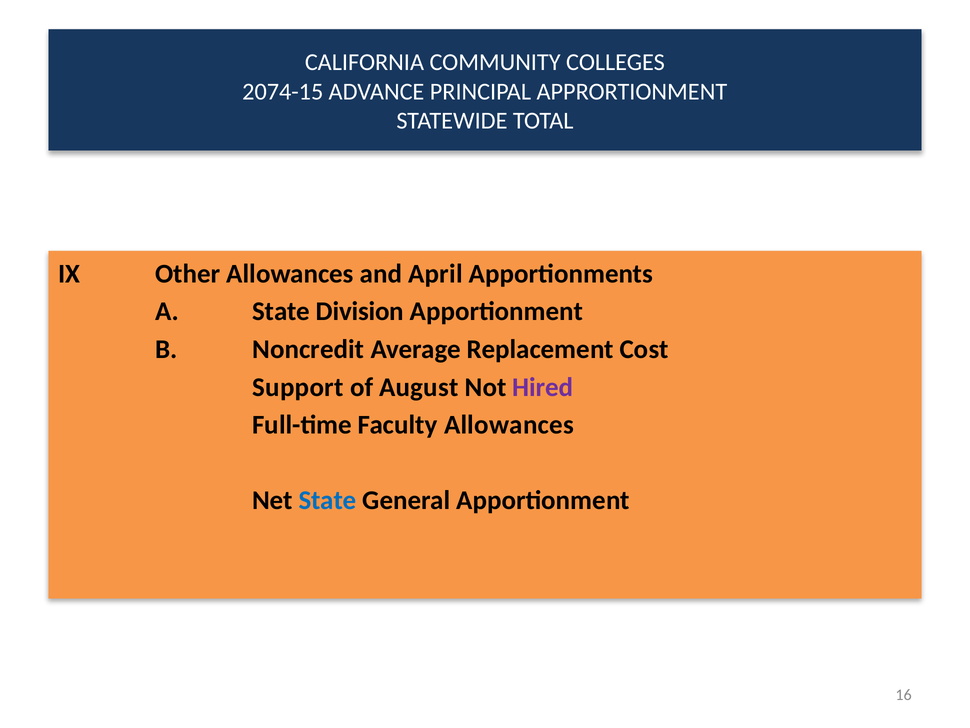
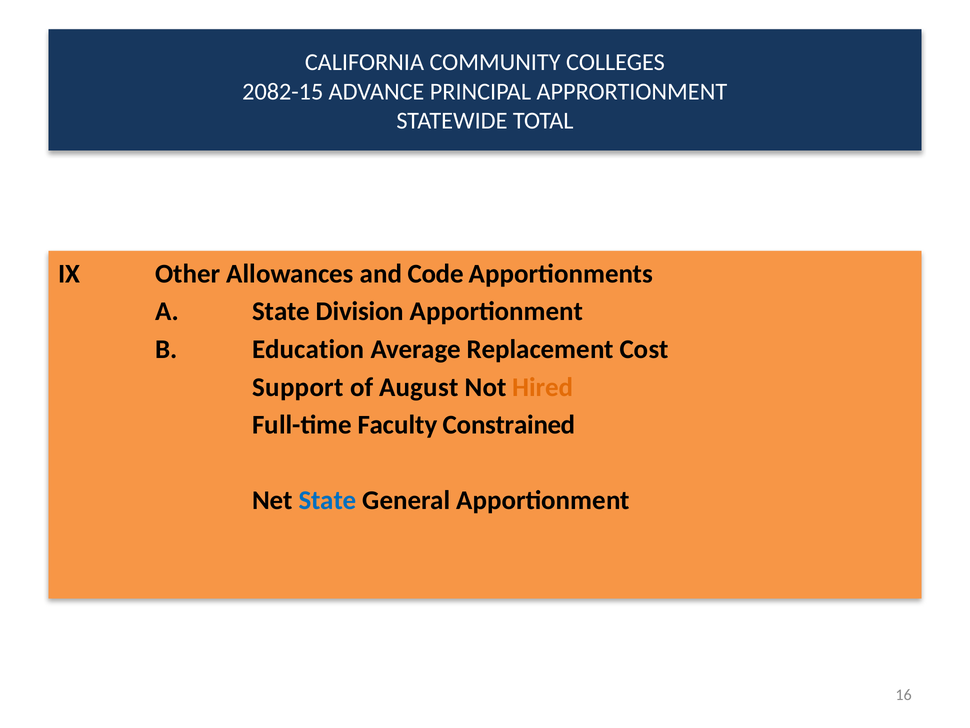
2074-15: 2074-15 -> 2082-15
April: April -> Code
Noncredit: Noncredit -> Education
Hired colour: purple -> orange
Faculty Allowances: Allowances -> Constrained
